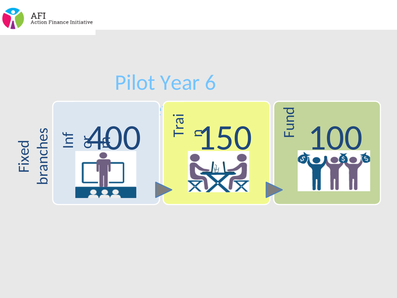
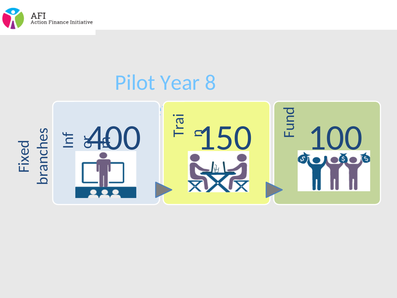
6: 6 -> 8
